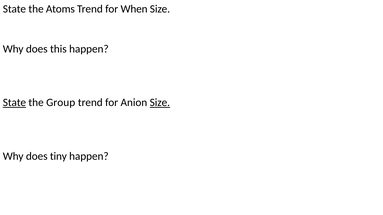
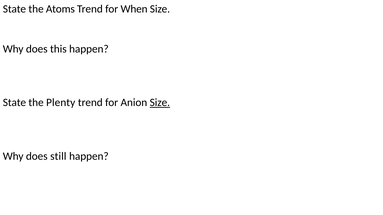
State at (14, 103) underline: present -> none
Group: Group -> Plenty
tiny: tiny -> still
